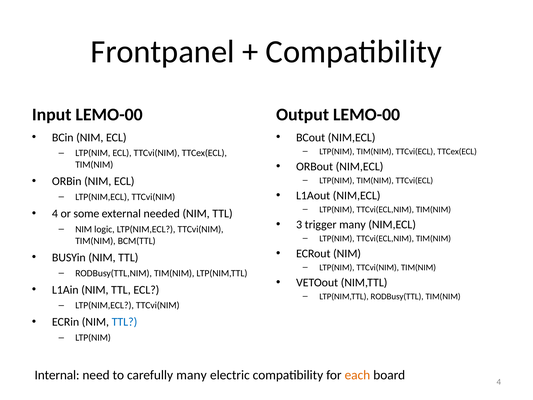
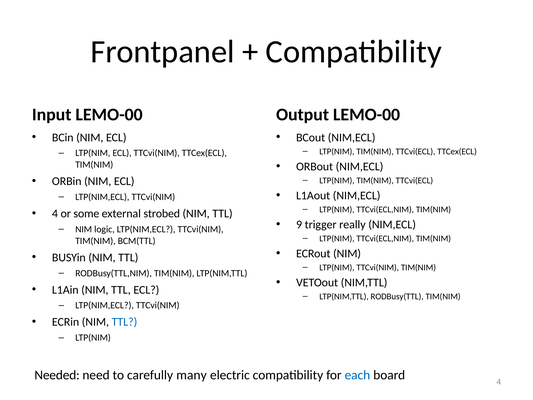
needed: needed -> strobed
3: 3 -> 9
trigger many: many -> really
Internal: Internal -> Needed
each colour: orange -> blue
